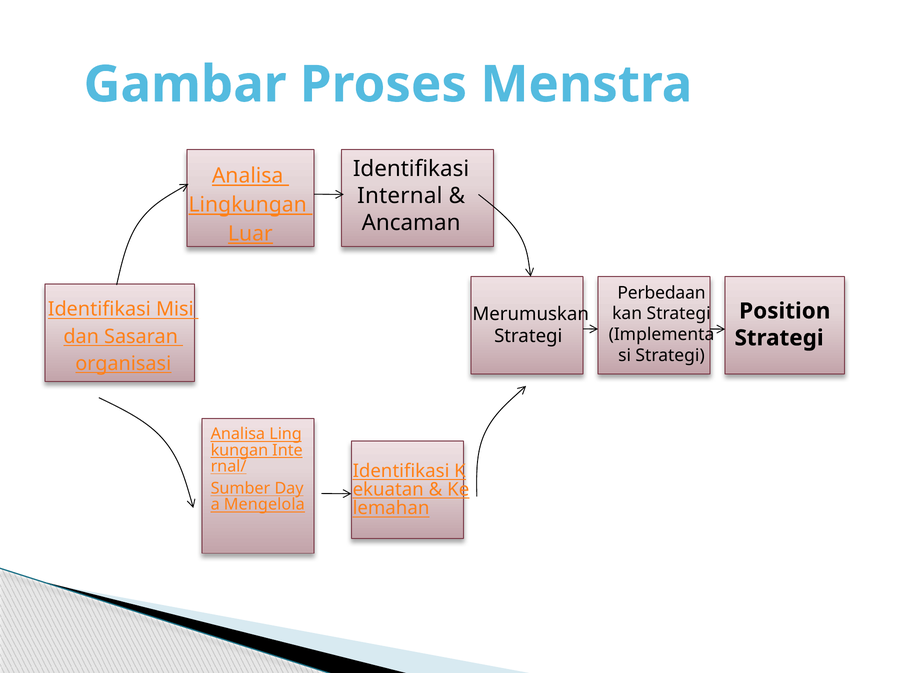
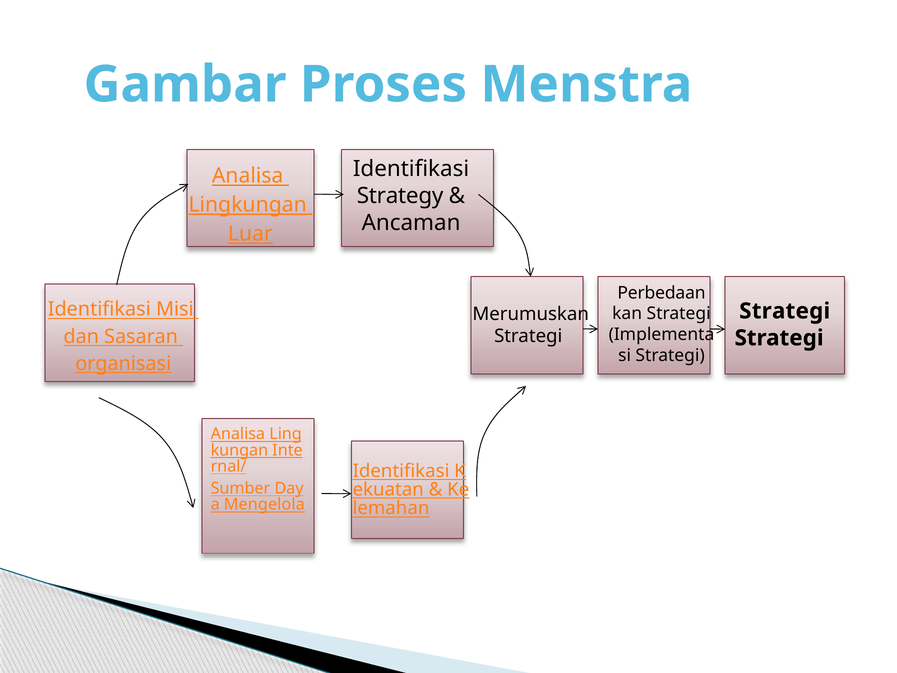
Internal: Internal -> Strategy
Position at (785, 311): Position -> Strategi
